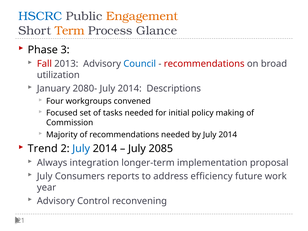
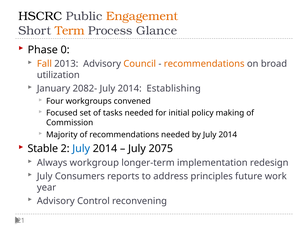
HSCRC colour: blue -> black
3: 3 -> 0
Fall colour: red -> orange
Council colour: blue -> orange
recommendations at (204, 64) colour: red -> orange
2080-: 2080- -> 2082-
Descriptions: Descriptions -> Establishing
Trend: Trend -> Stable
2085: 2085 -> 2075
integration: integration -> workgroup
proposal: proposal -> redesign
efficiency: efficiency -> principles
